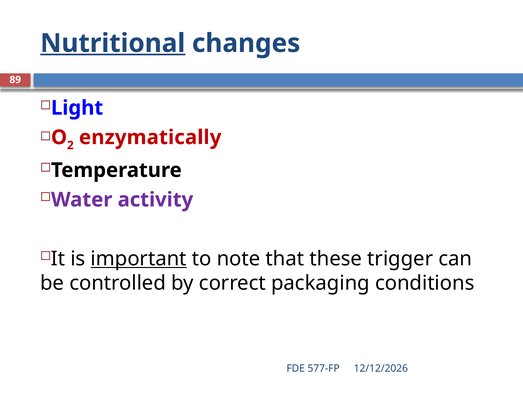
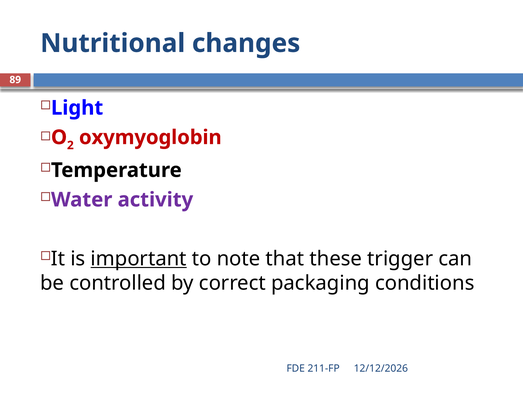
Nutritional underline: present -> none
enzymatically: enzymatically -> oxymyoglobin
577-FP: 577-FP -> 211-FP
